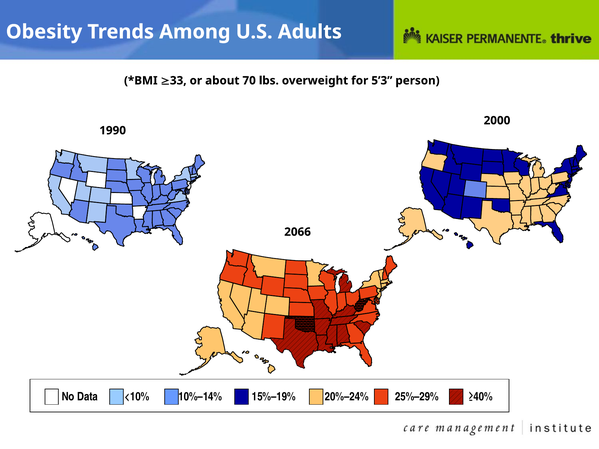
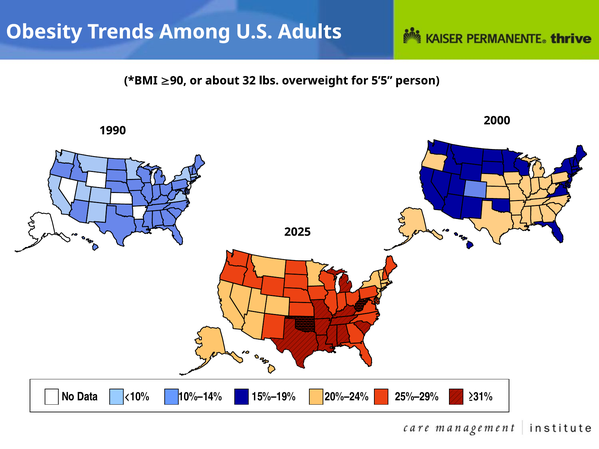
33: 33 -> 90
70: 70 -> 32
5’3: 5’3 -> 5’5
2066: 2066 -> 2025
≥40%: ≥40% -> ≥31%
